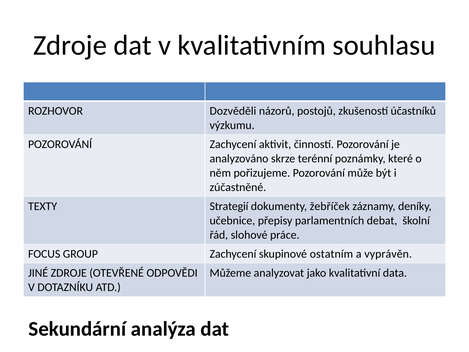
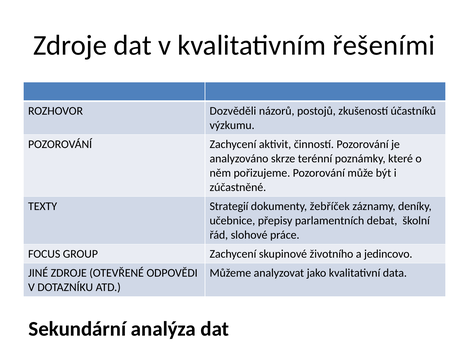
souhlasu: souhlasu -> řešeními
ostatním: ostatním -> životního
vyprávěn: vyprávěn -> jedincovo
